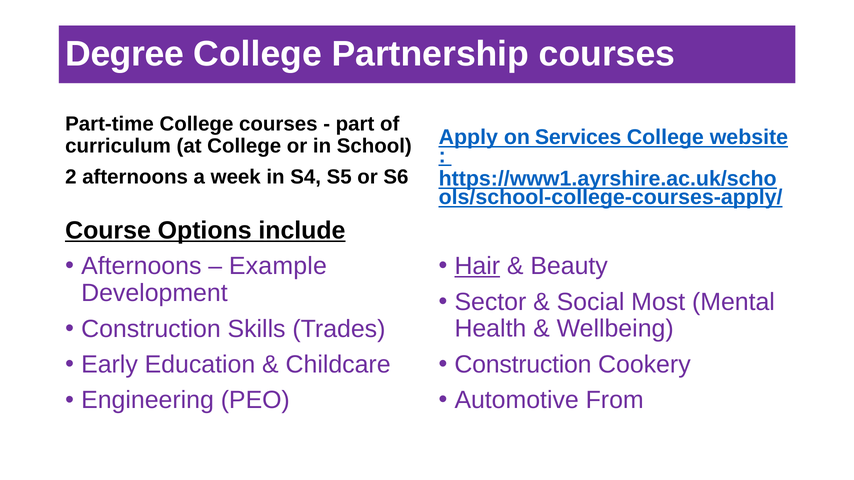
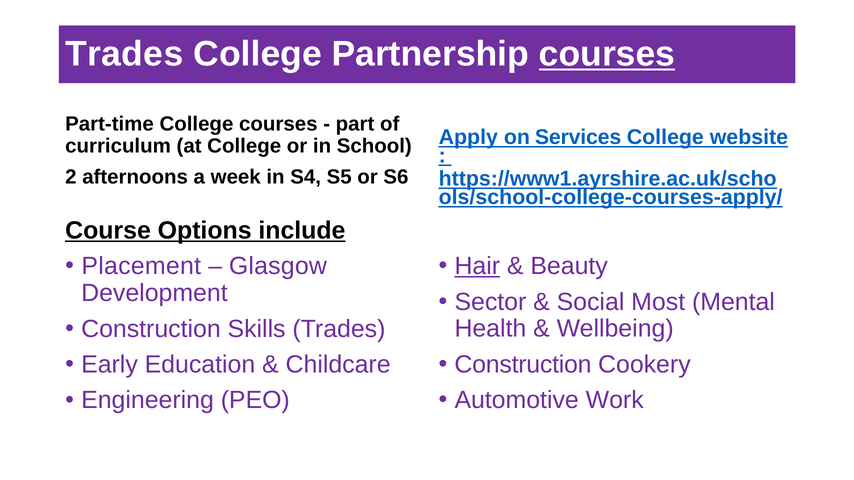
Degree at (125, 54): Degree -> Trades
courses at (607, 54) underline: none -> present
Afternoons at (141, 266): Afternoons -> Placement
Example: Example -> Glasgow
From: From -> Work
